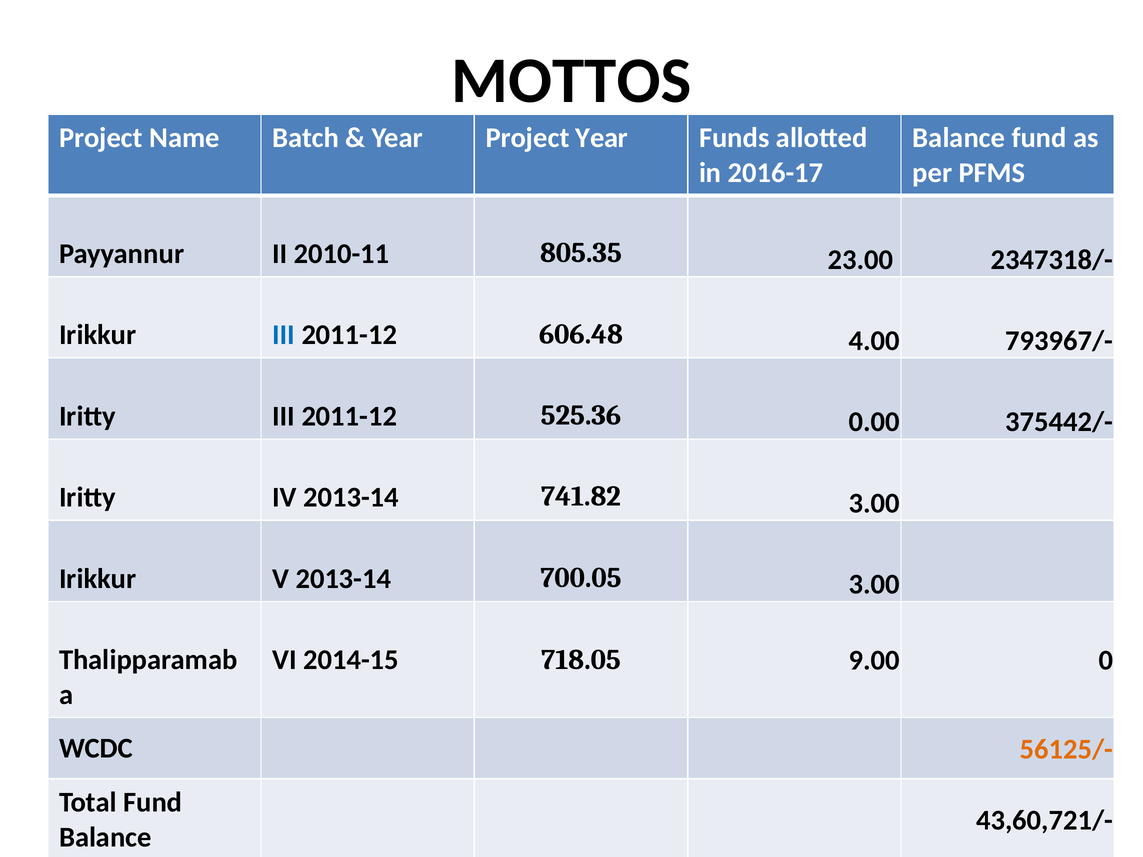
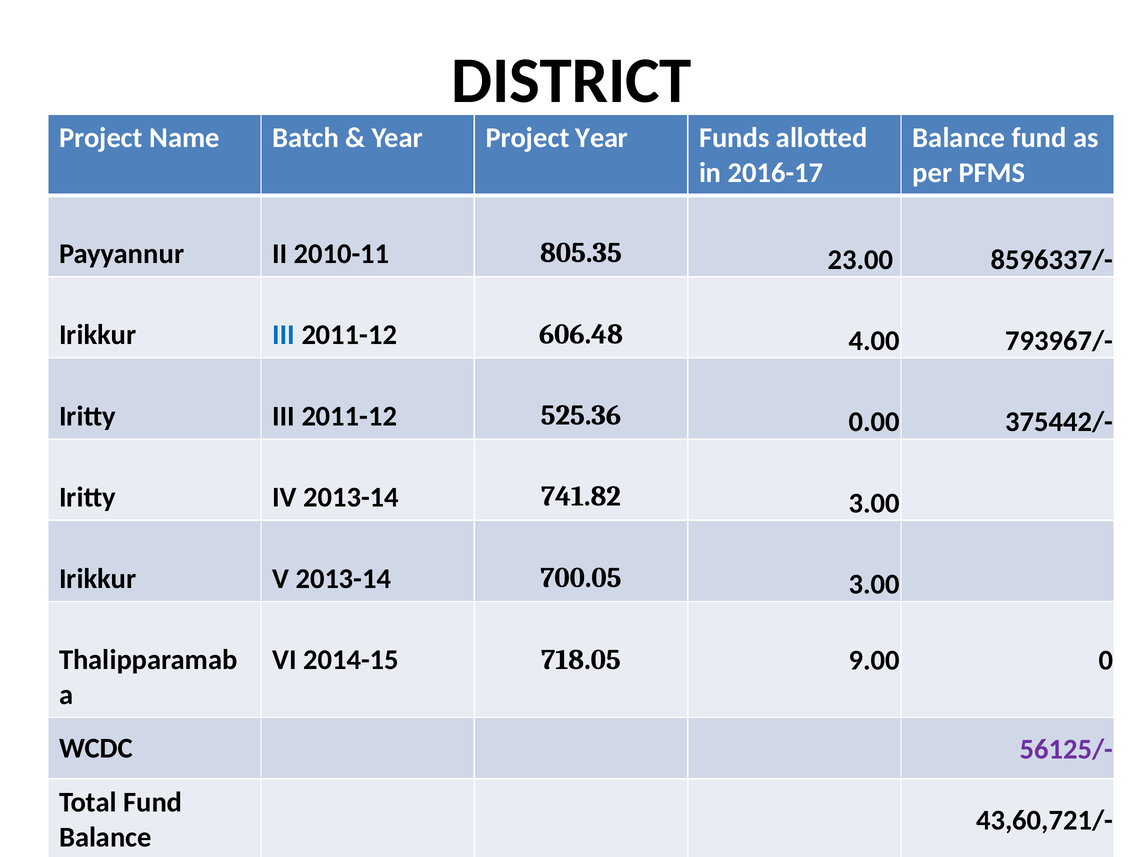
MOTTOS: MOTTOS -> DISTRICT
2347318/-: 2347318/- -> 8596337/-
56125/- colour: orange -> purple
